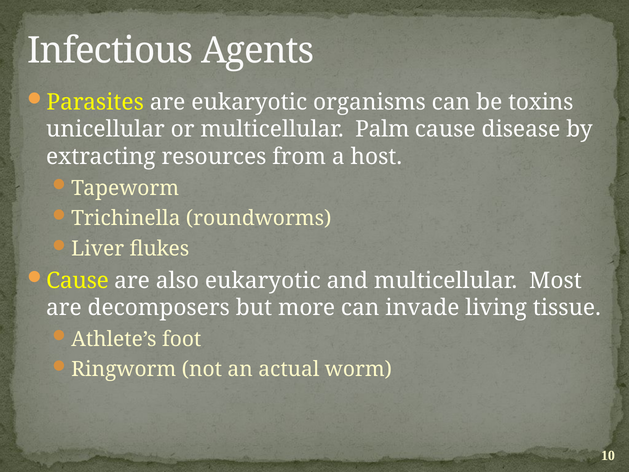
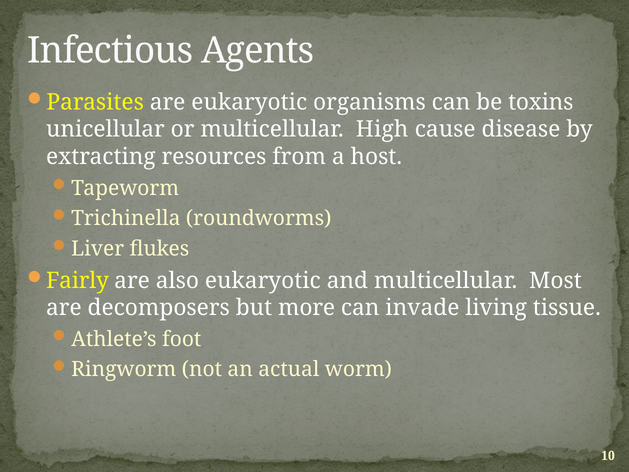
Palm: Palm -> High
Cause at (78, 280): Cause -> Fairly
